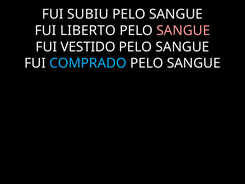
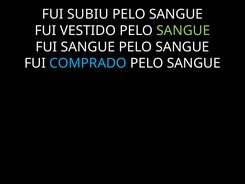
LIBERTO: LIBERTO -> VESTIDO
SANGUE at (183, 31) colour: pink -> light green
FUI VESTIDO: VESTIDO -> SANGUE
